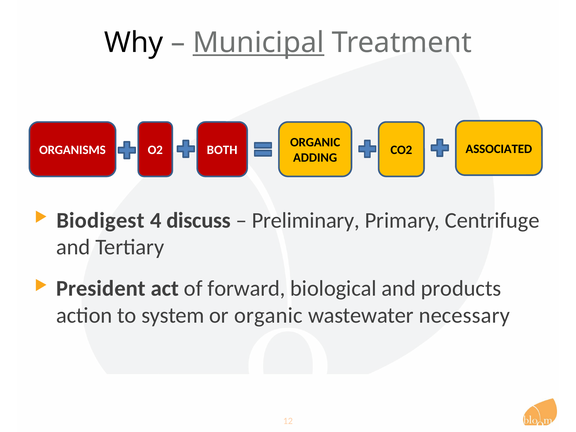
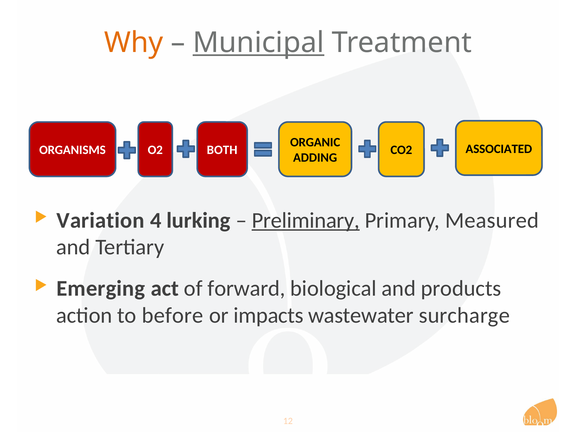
Why colour: black -> orange
Biodigest: Biodigest -> Variation
discuss: discuss -> lurking
Preliminary underline: none -> present
Centrifuge: Centrifuge -> Measured
President: President -> Emerging
system: system -> before
or organic: organic -> impacts
necessary: necessary -> surcharge
